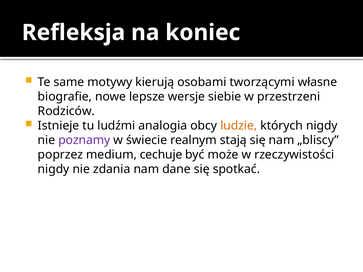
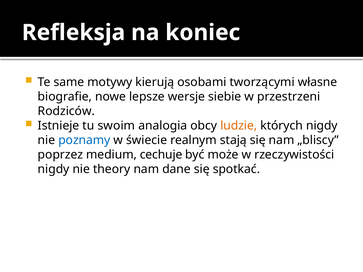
ludźmi: ludźmi -> swoim
poznamy colour: purple -> blue
zdania: zdania -> theory
